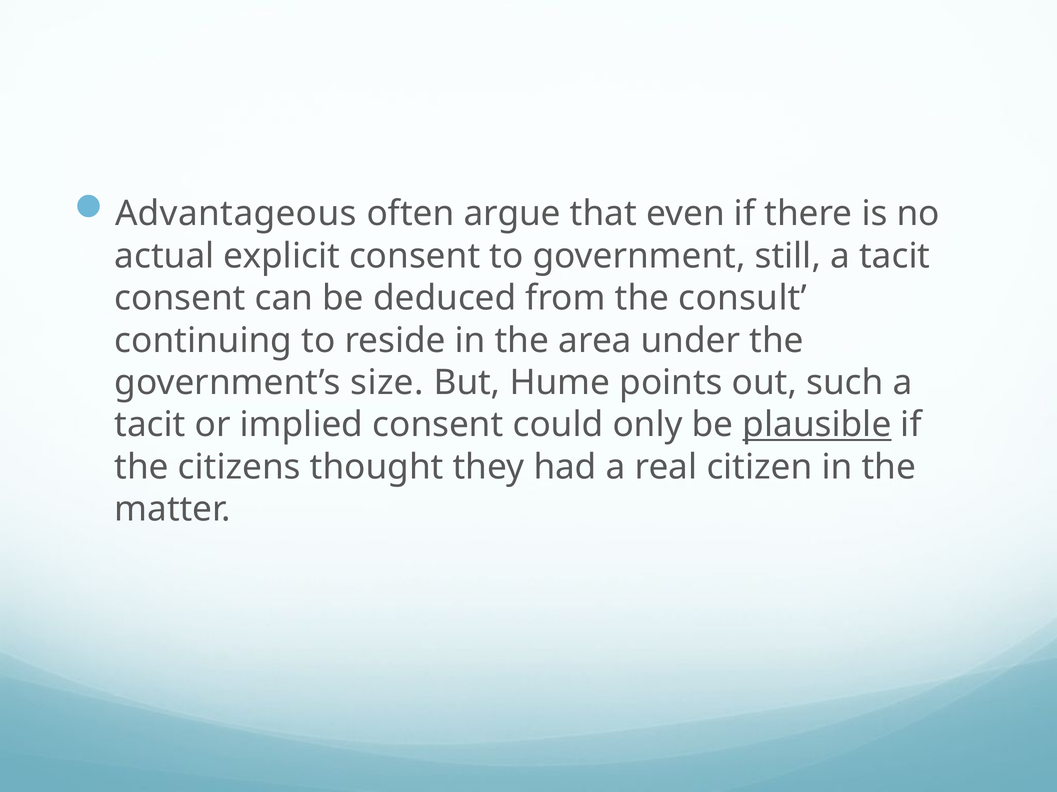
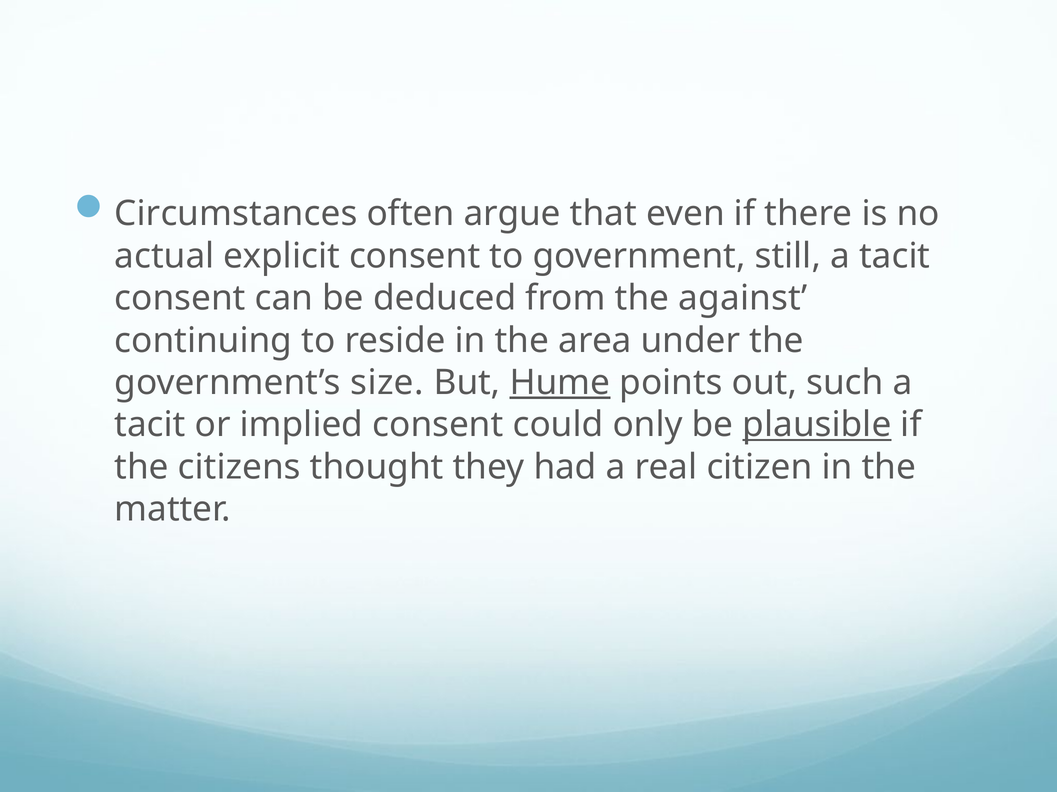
Advantageous: Advantageous -> Circumstances
consult: consult -> against
Hume underline: none -> present
